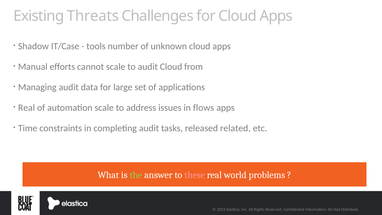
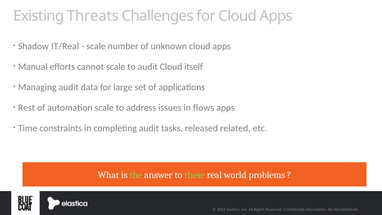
IT/Case: IT/Case -> IT/Real
tools at (96, 46): tools -> scale
from: from -> itself
Real at (27, 108): Real -> Rest
these colour: pink -> light green
